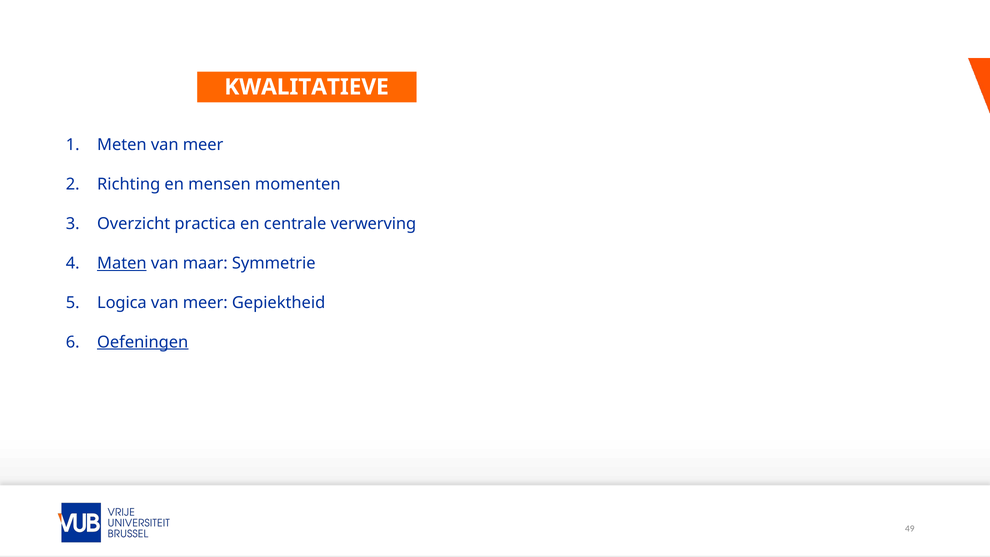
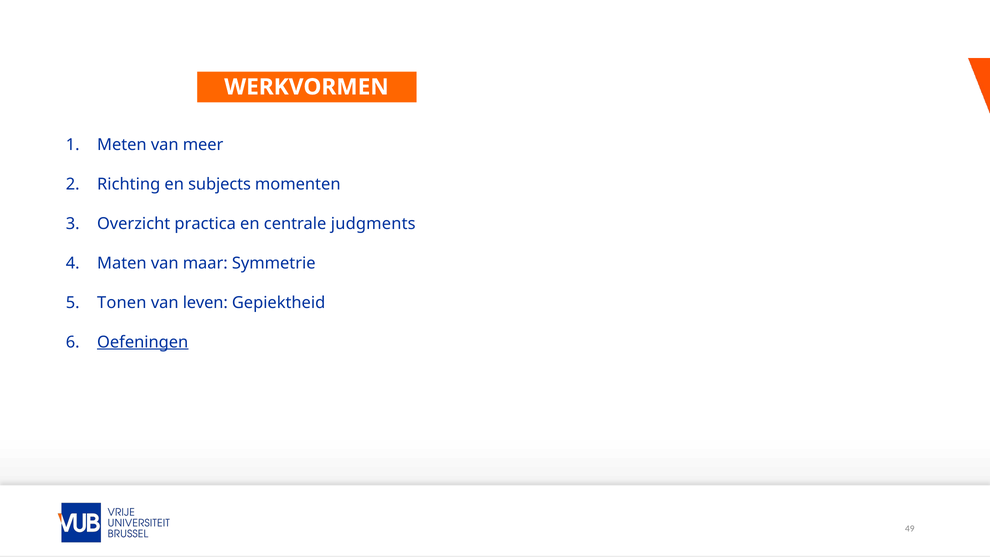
KWALITATIEVE: KWALITATIEVE -> WERKVORMEN
mensen: mensen -> subjects
verwerving: verwerving -> judgments
Maten underline: present -> none
Logica: Logica -> Tonen
meer at (205, 303): meer -> leven
